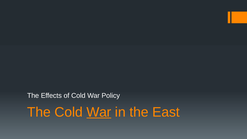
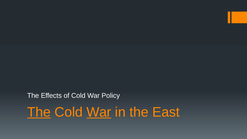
The at (39, 112) underline: none -> present
